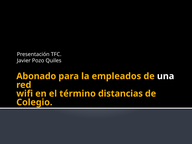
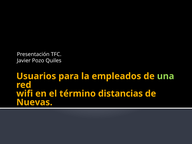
Abonado: Abonado -> Usuarios
una colour: white -> light green
Colegio: Colegio -> Nuevas
